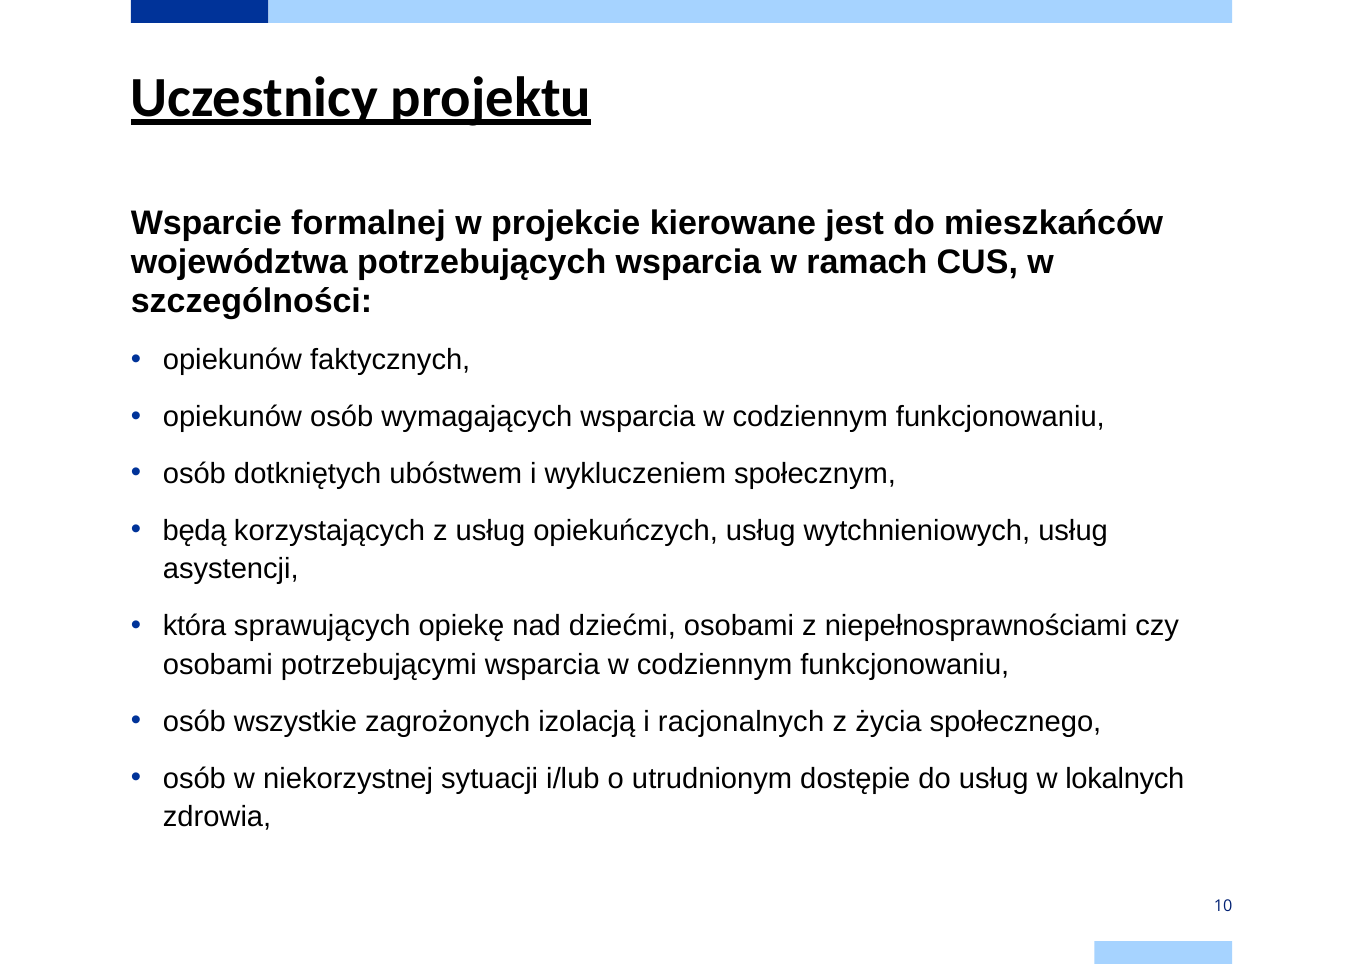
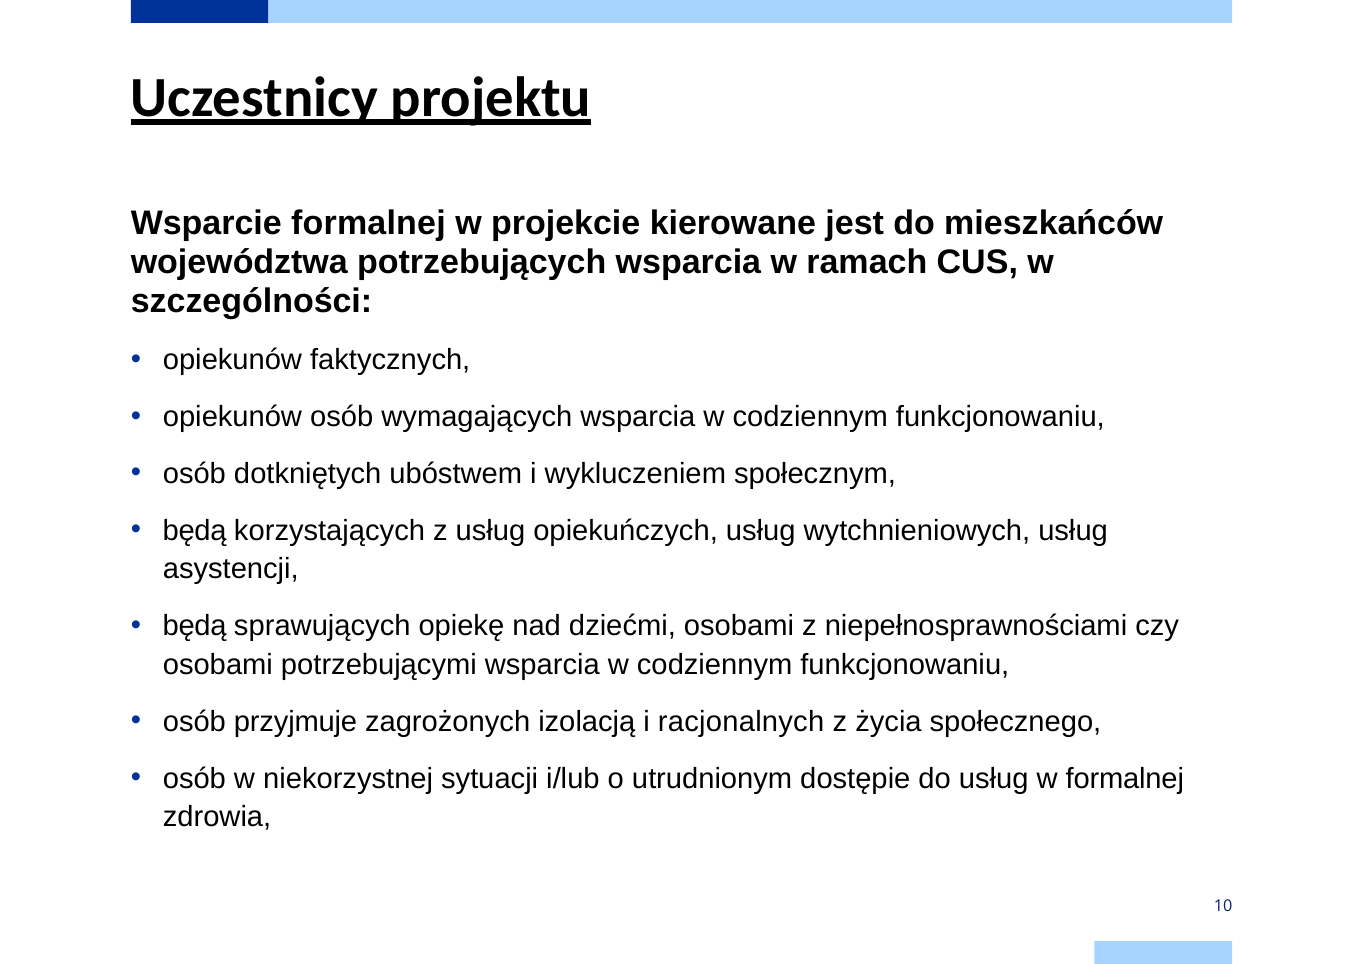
która at (195, 626): która -> będą
wszystkie: wszystkie -> przyjmuje
w lokalnych: lokalnych -> formalnej
